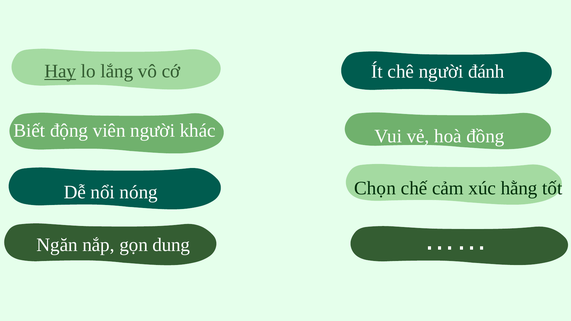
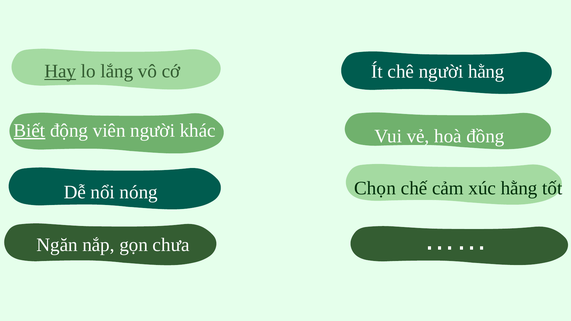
người đánh: đánh -> hằng
Biết underline: none -> present
dung: dung -> chưa
